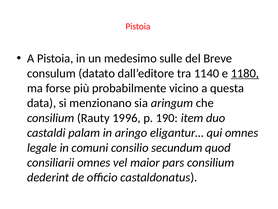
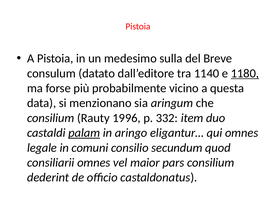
sulle: sulle -> sulla
190: 190 -> 332
palam underline: none -> present
